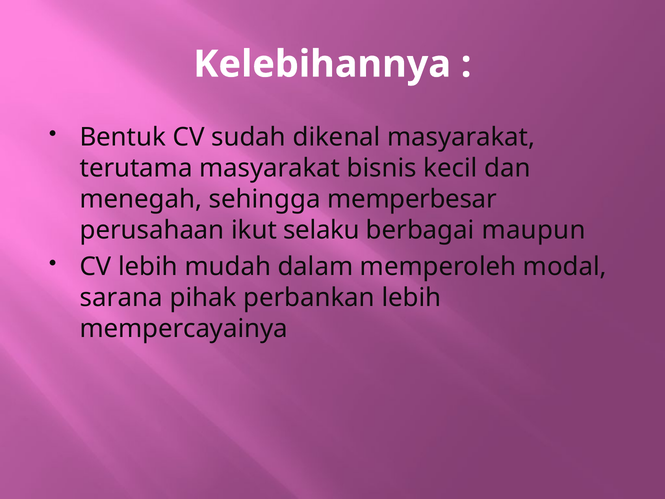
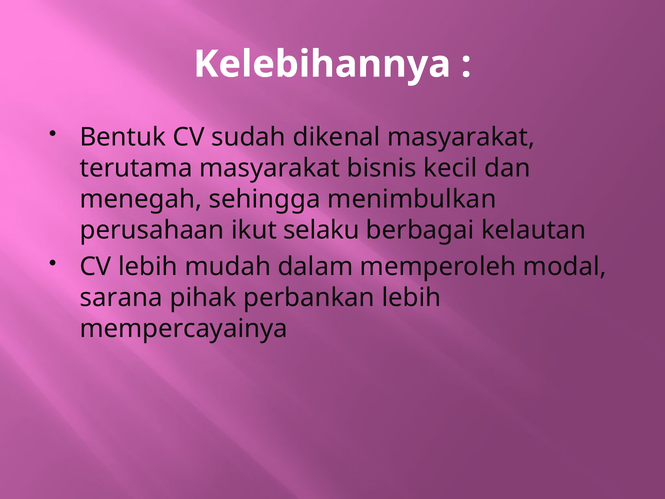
memperbesar: memperbesar -> menimbulkan
maupun: maupun -> kelautan
